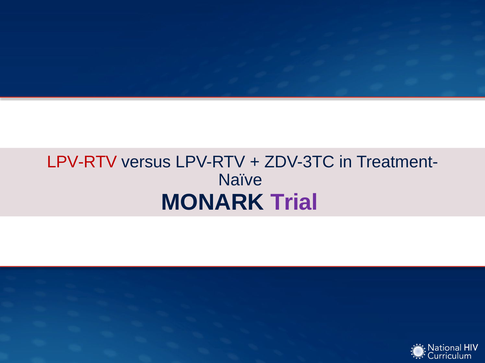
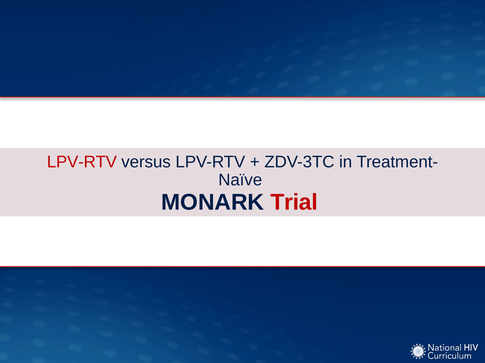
Trial colour: purple -> red
